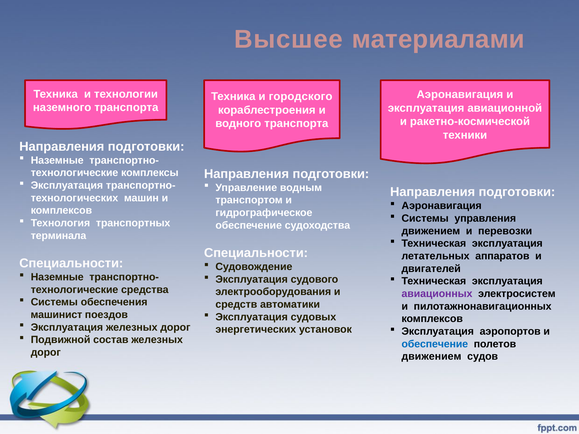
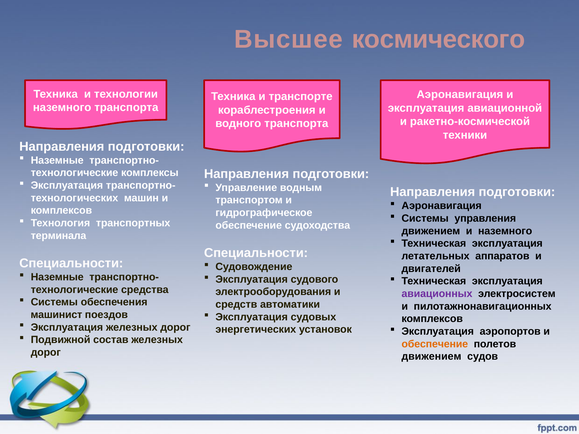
материалами: материалами -> космического
городского: городского -> транспорте
и перевозки: перевозки -> наземного
обеспечение at (435, 344) colour: blue -> orange
